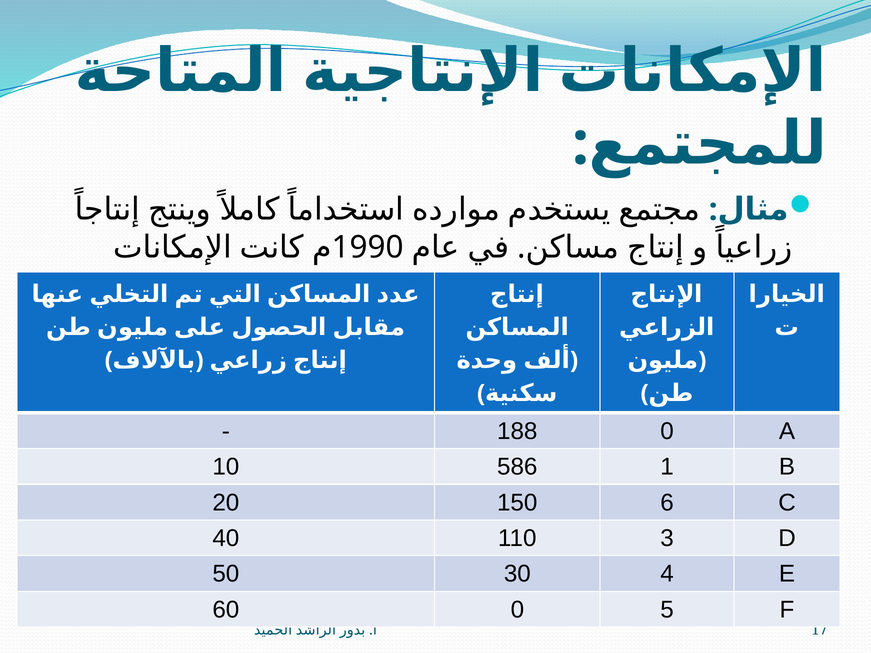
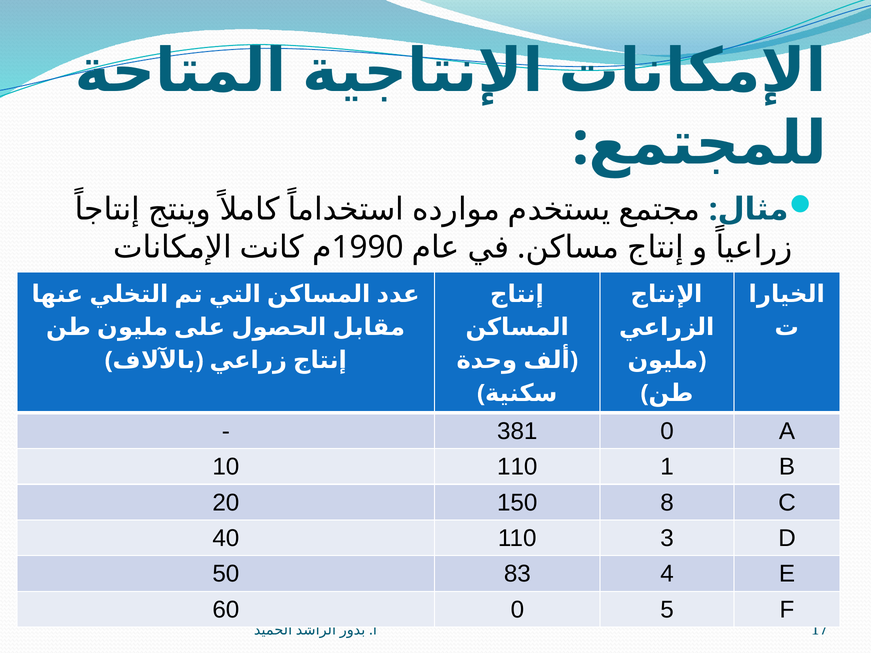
188: 188 -> 381
10 586: 586 -> 110
150 6: 6 -> 8
30: 30 -> 83
